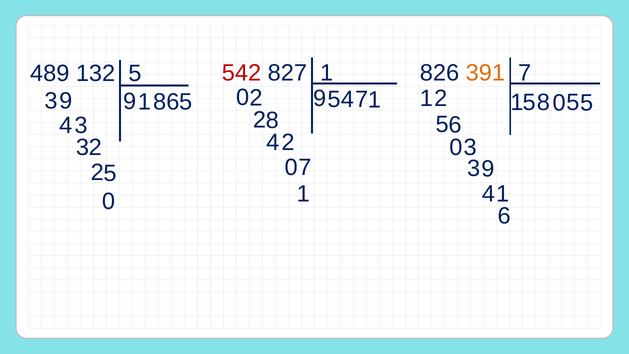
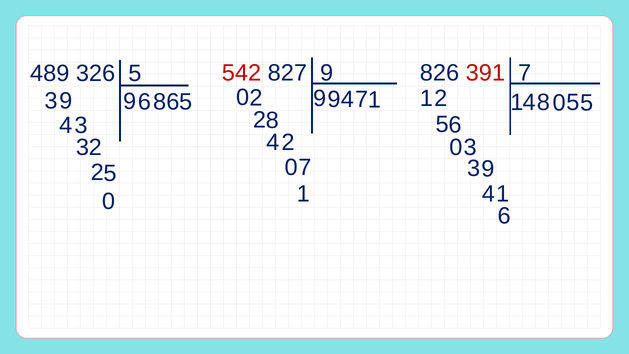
132: 132 -> 326
827 1: 1 -> 9
391 colour: orange -> red
5 at (334, 99): 5 -> 9
5 at (529, 103): 5 -> 4
1 at (144, 102): 1 -> 6
